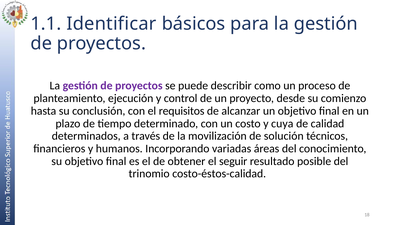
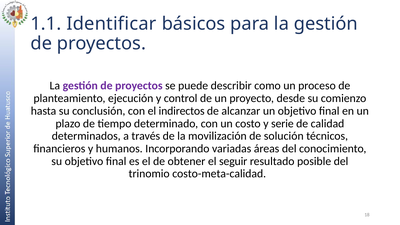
requisitos: requisitos -> indirectos
cuya: cuya -> serie
costo-éstos-calidad: costo-éstos-calidad -> costo-meta-calidad
